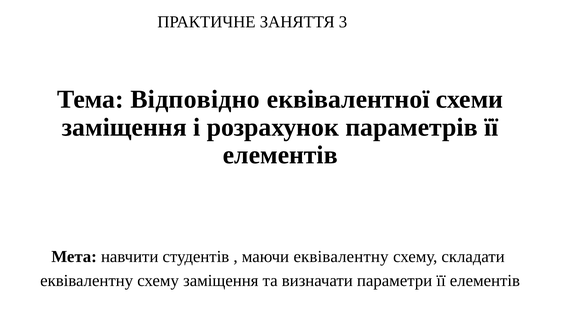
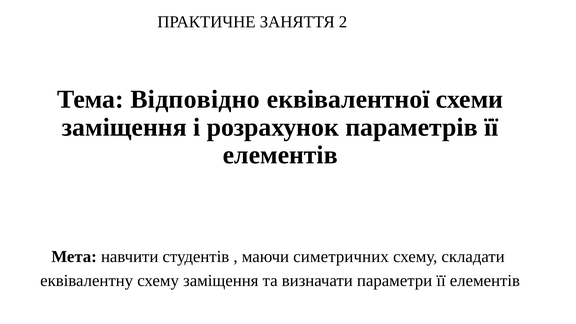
3: 3 -> 2
маючи еквівалентну: еквівалентну -> симетричних
